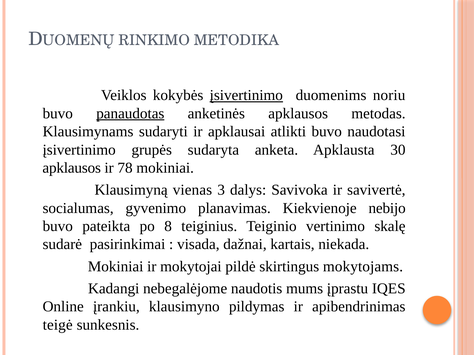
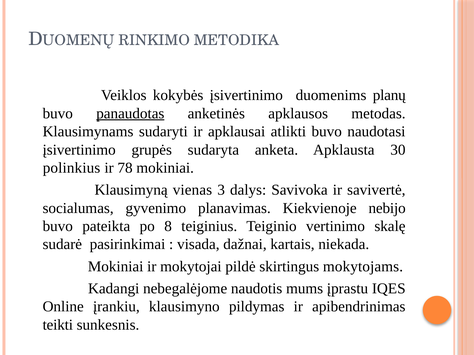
įsivertinimo at (246, 95) underline: present -> none
noriu: noriu -> planų
apklausos at (72, 168): apklausos -> polinkius
teigė: teigė -> teikti
